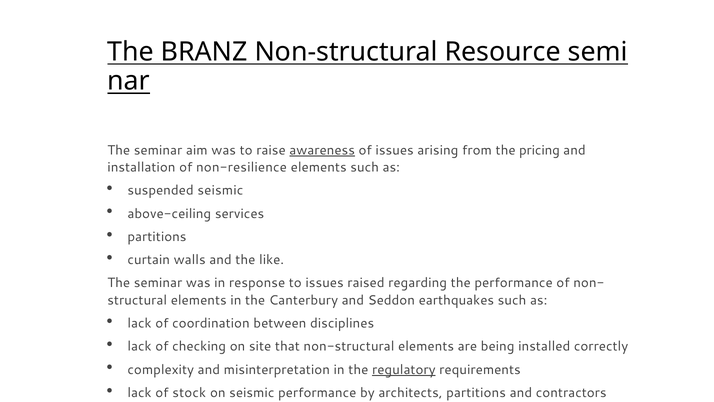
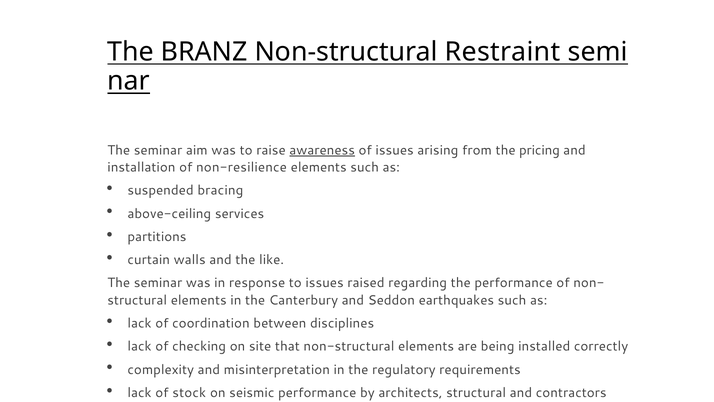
Resource: Resource -> Restraint
suspended seismic: seismic -> bracing
regulatory underline: present -> none
architects partitions: partitions -> structural
